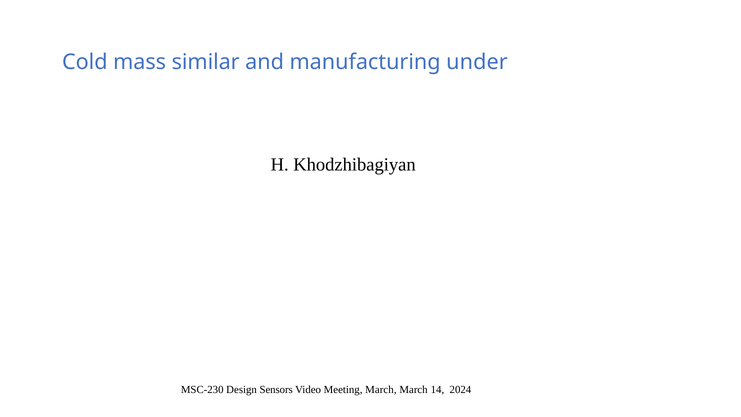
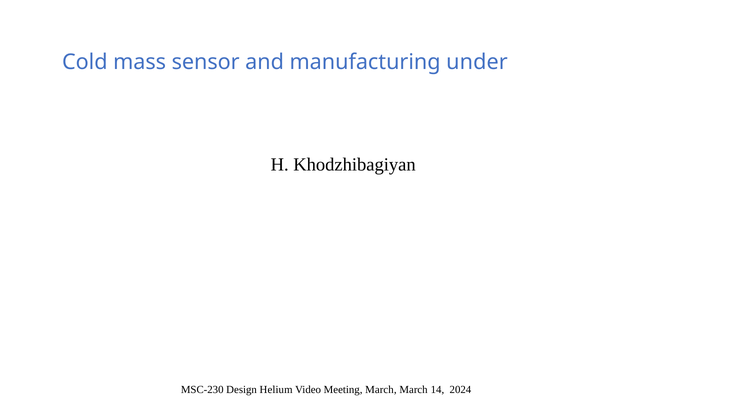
similar: similar -> sensor
Sensors: Sensors -> Helium
